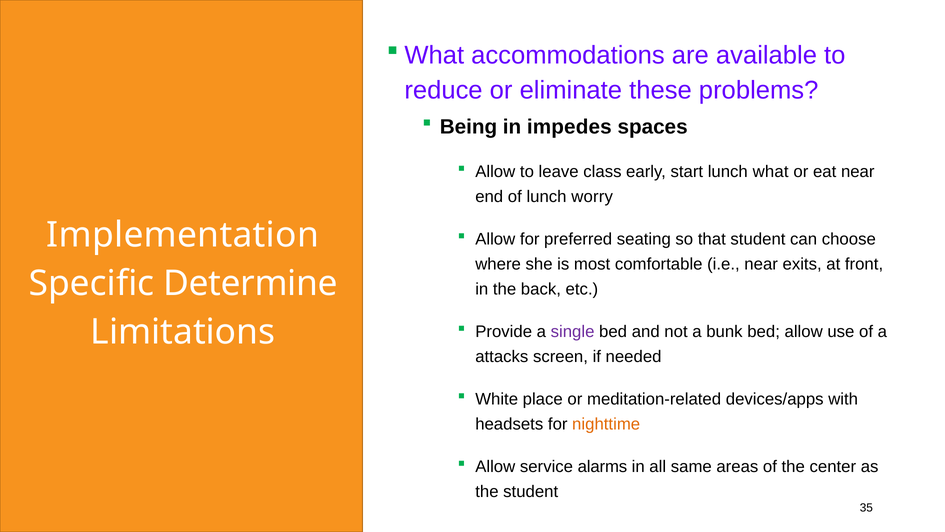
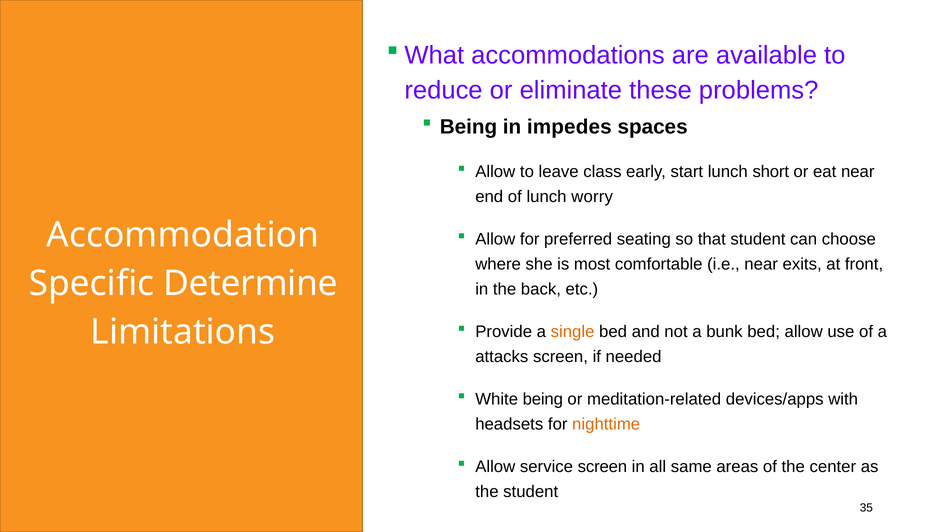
what: what -> short
Implementation: Implementation -> Accommodation
single colour: purple -> orange
White place: place -> being
service alarms: alarms -> screen
